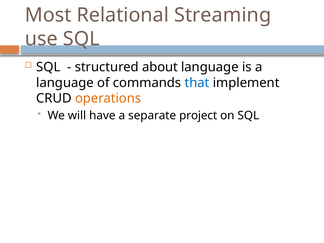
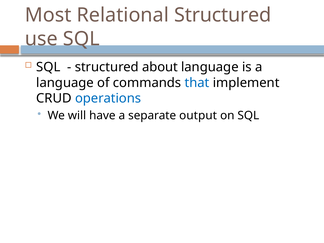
Relational Streaming: Streaming -> Structured
operations colour: orange -> blue
project: project -> output
